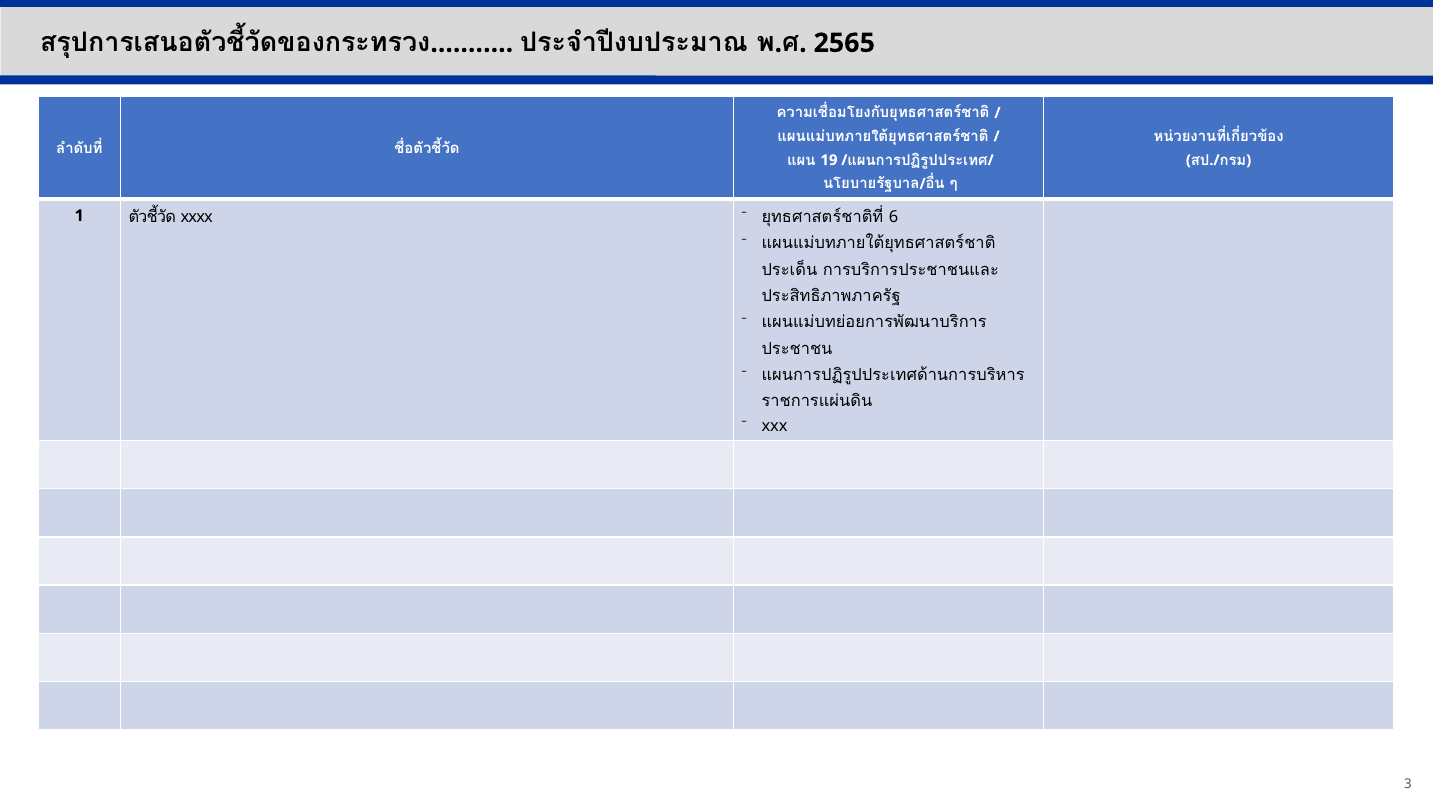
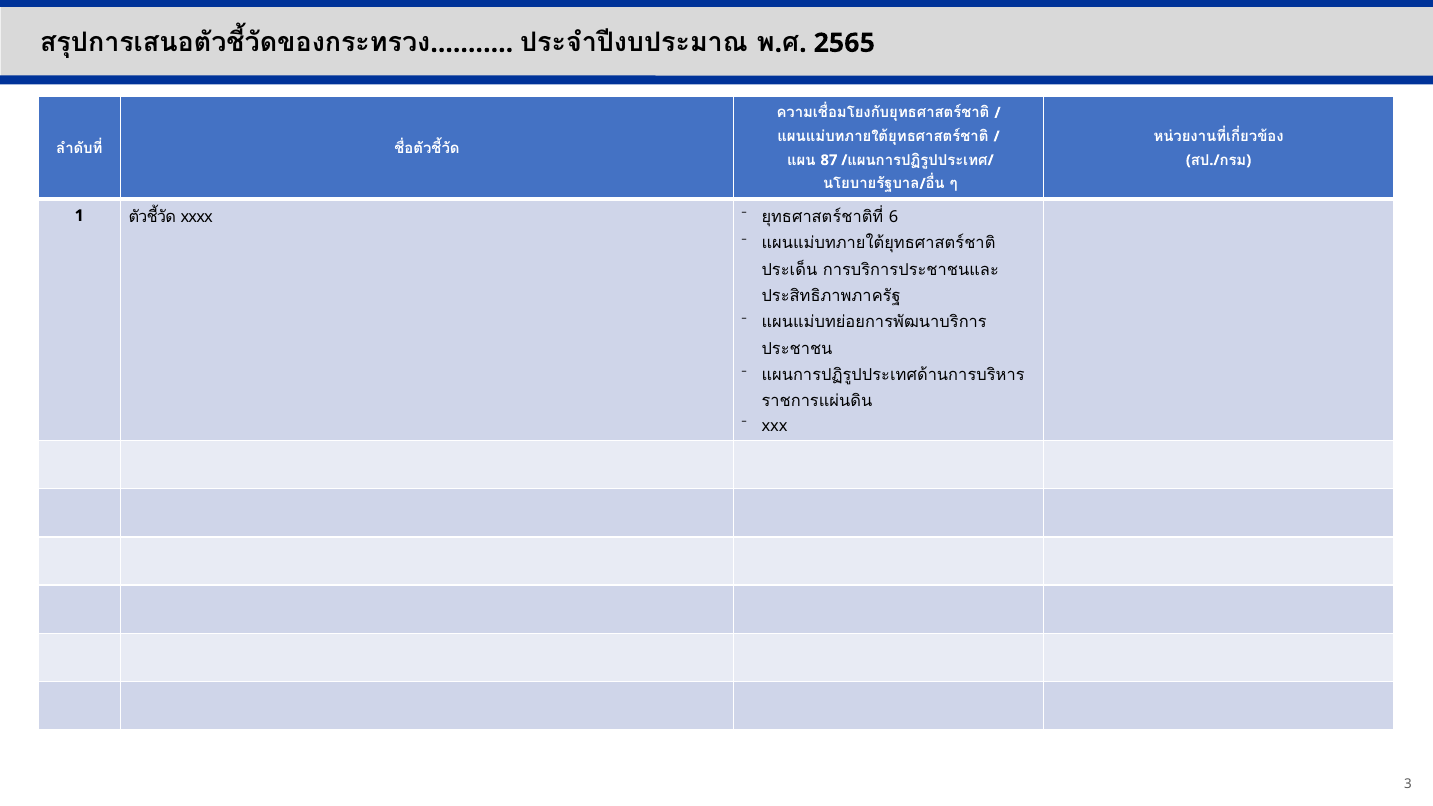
19: 19 -> 87
